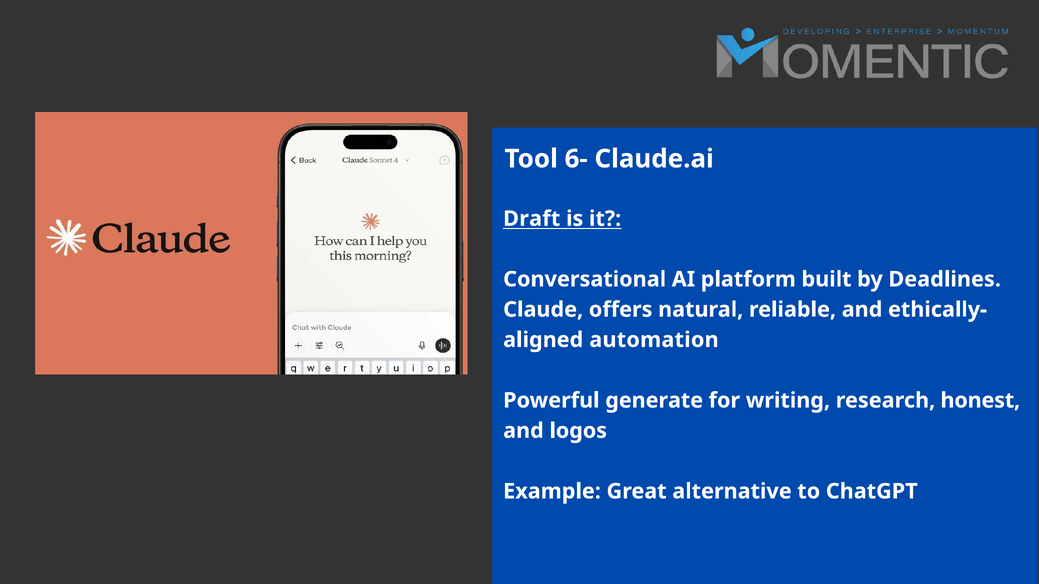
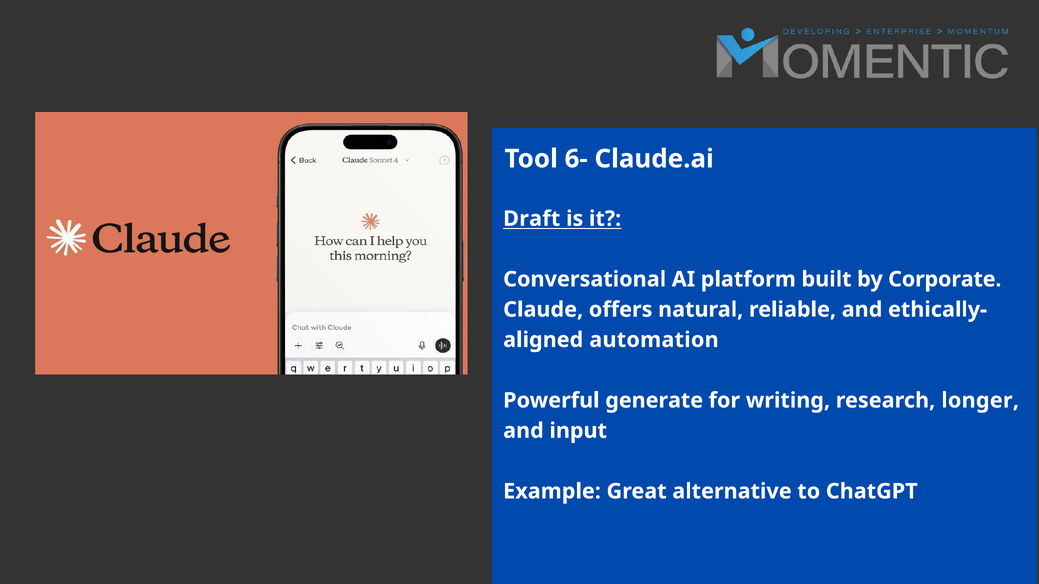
Deadlines: Deadlines -> Corporate
honest: honest -> longer
logos: logos -> input
